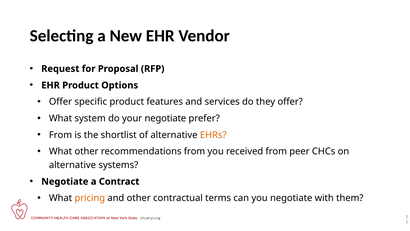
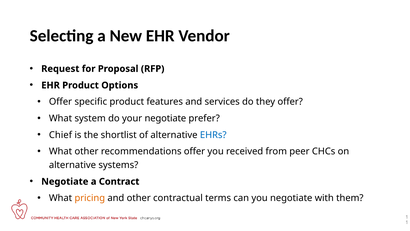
From at (61, 135): From -> Chief
EHRs colour: orange -> blue
recommendations from: from -> offer
